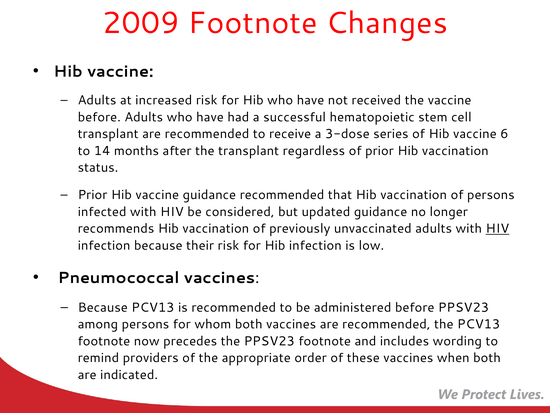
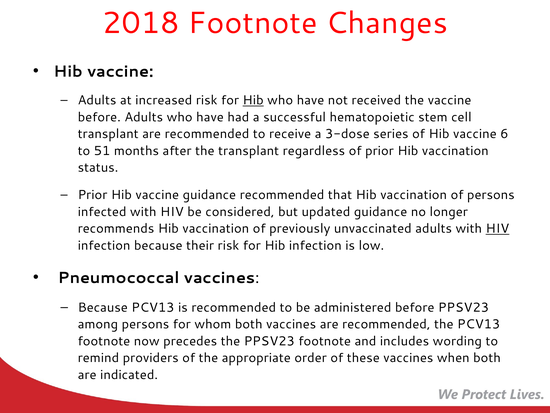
2009: 2009 -> 2018
Hib at (253, 100) underline: none -> present
14: 14 -> 51
